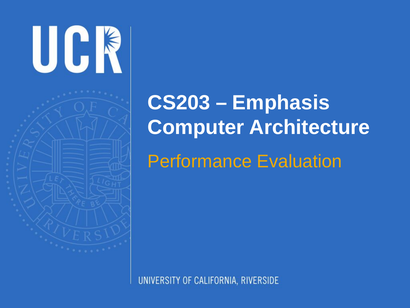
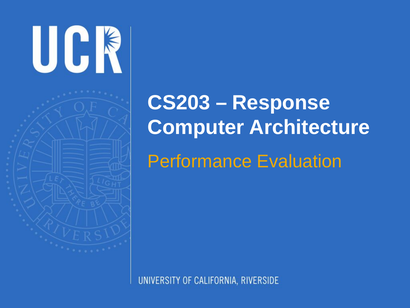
Emphasis: Emphasis -> Response
